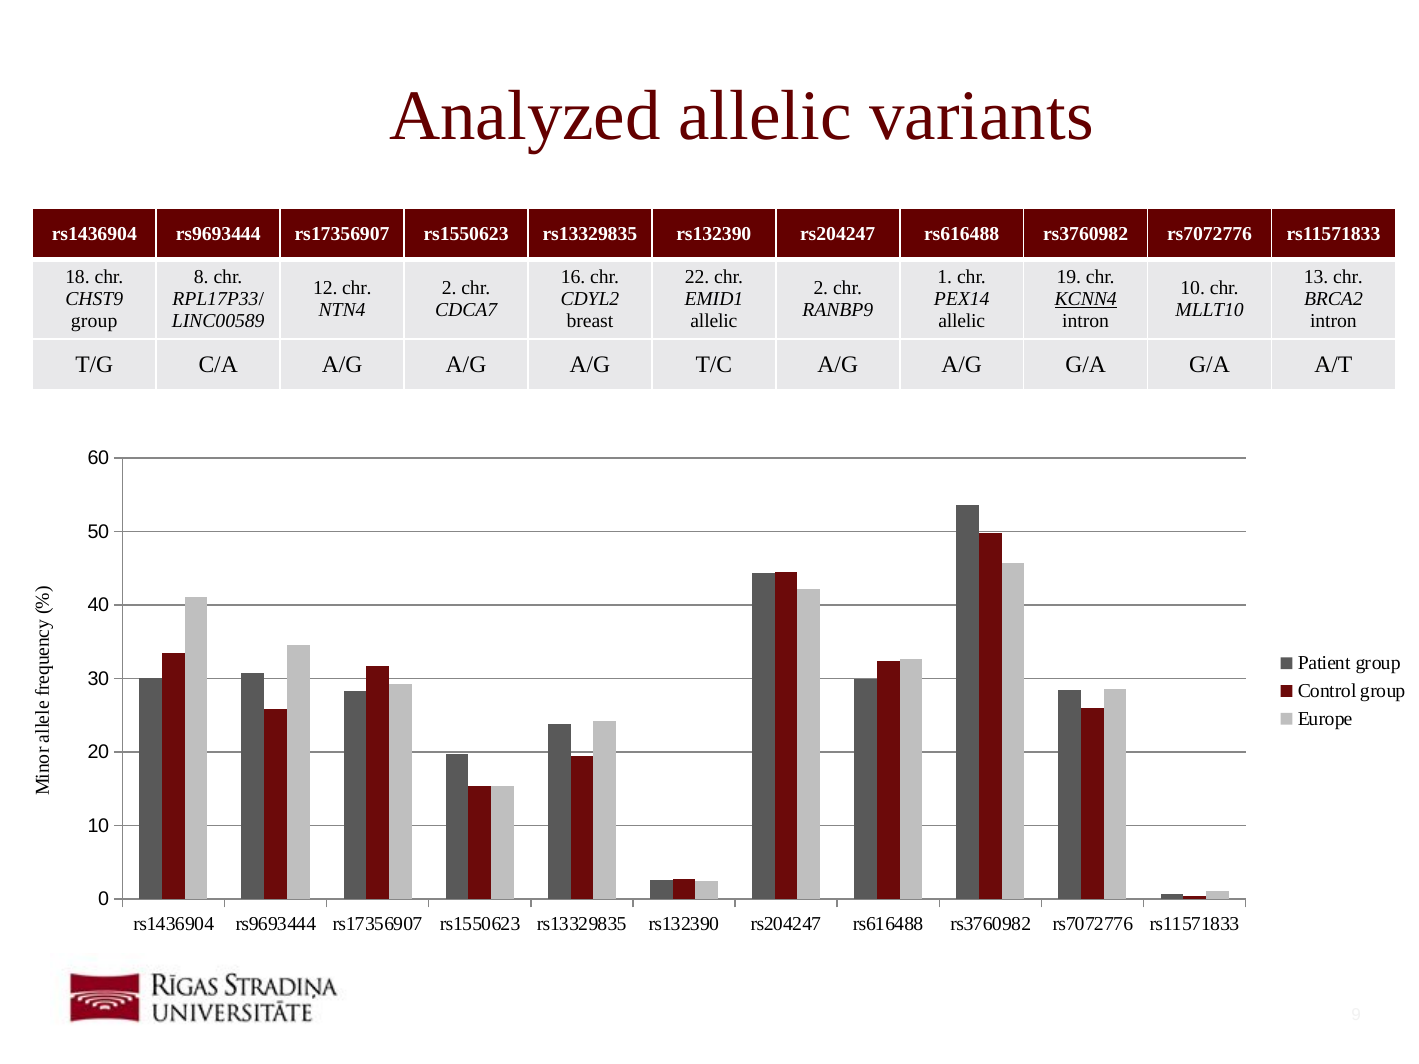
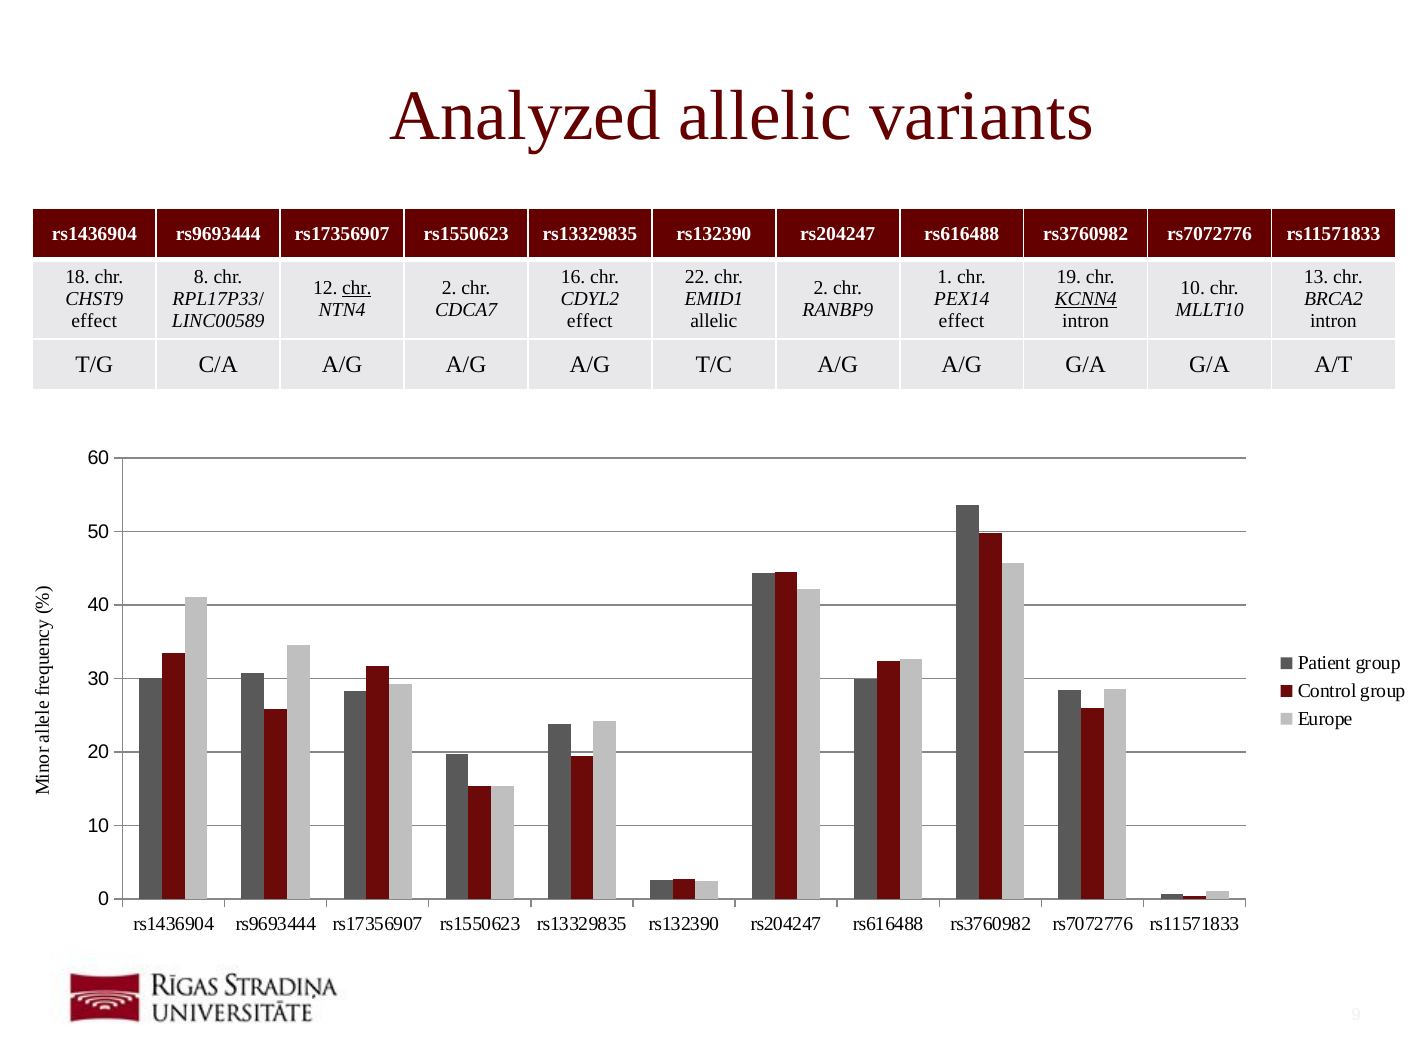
chr at (357, 288) underline: none -> present
group at (94, 321): group -> effect
breast at (590, 321): breast -> effect
allelic at (962, 321): allelic -> effect
